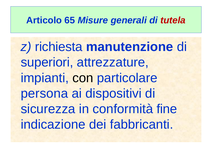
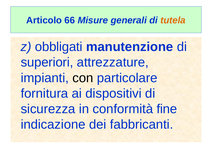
65: 65 -> 66
tutela colour: red -> orange
richiesta: richiesta -> obbligati
persona: persona -> fornitura
